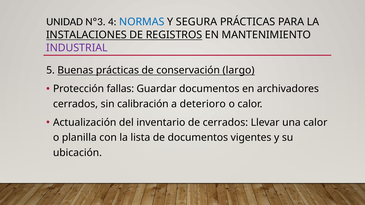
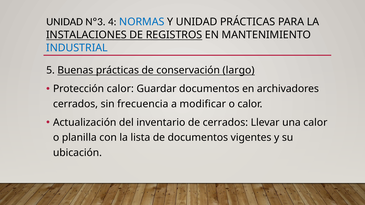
Y SEGURA: SEGURA -> UNIDAD
INDUSTRIAL colour: purple -> blue
Protección fallas: fallas -> calor
calibración: calibración -> frecuencia
deterioro: deterioro -> modificar
